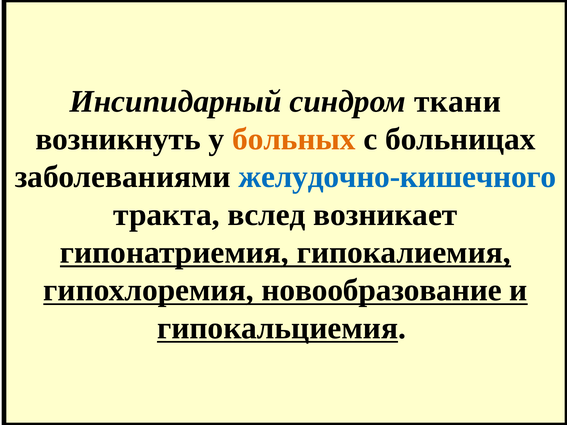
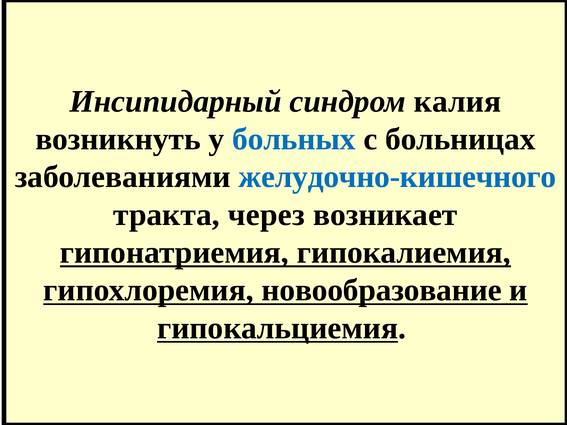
ткани: ткани -> калия
больных colour: orange -> blue
вслед: вслед -> через
